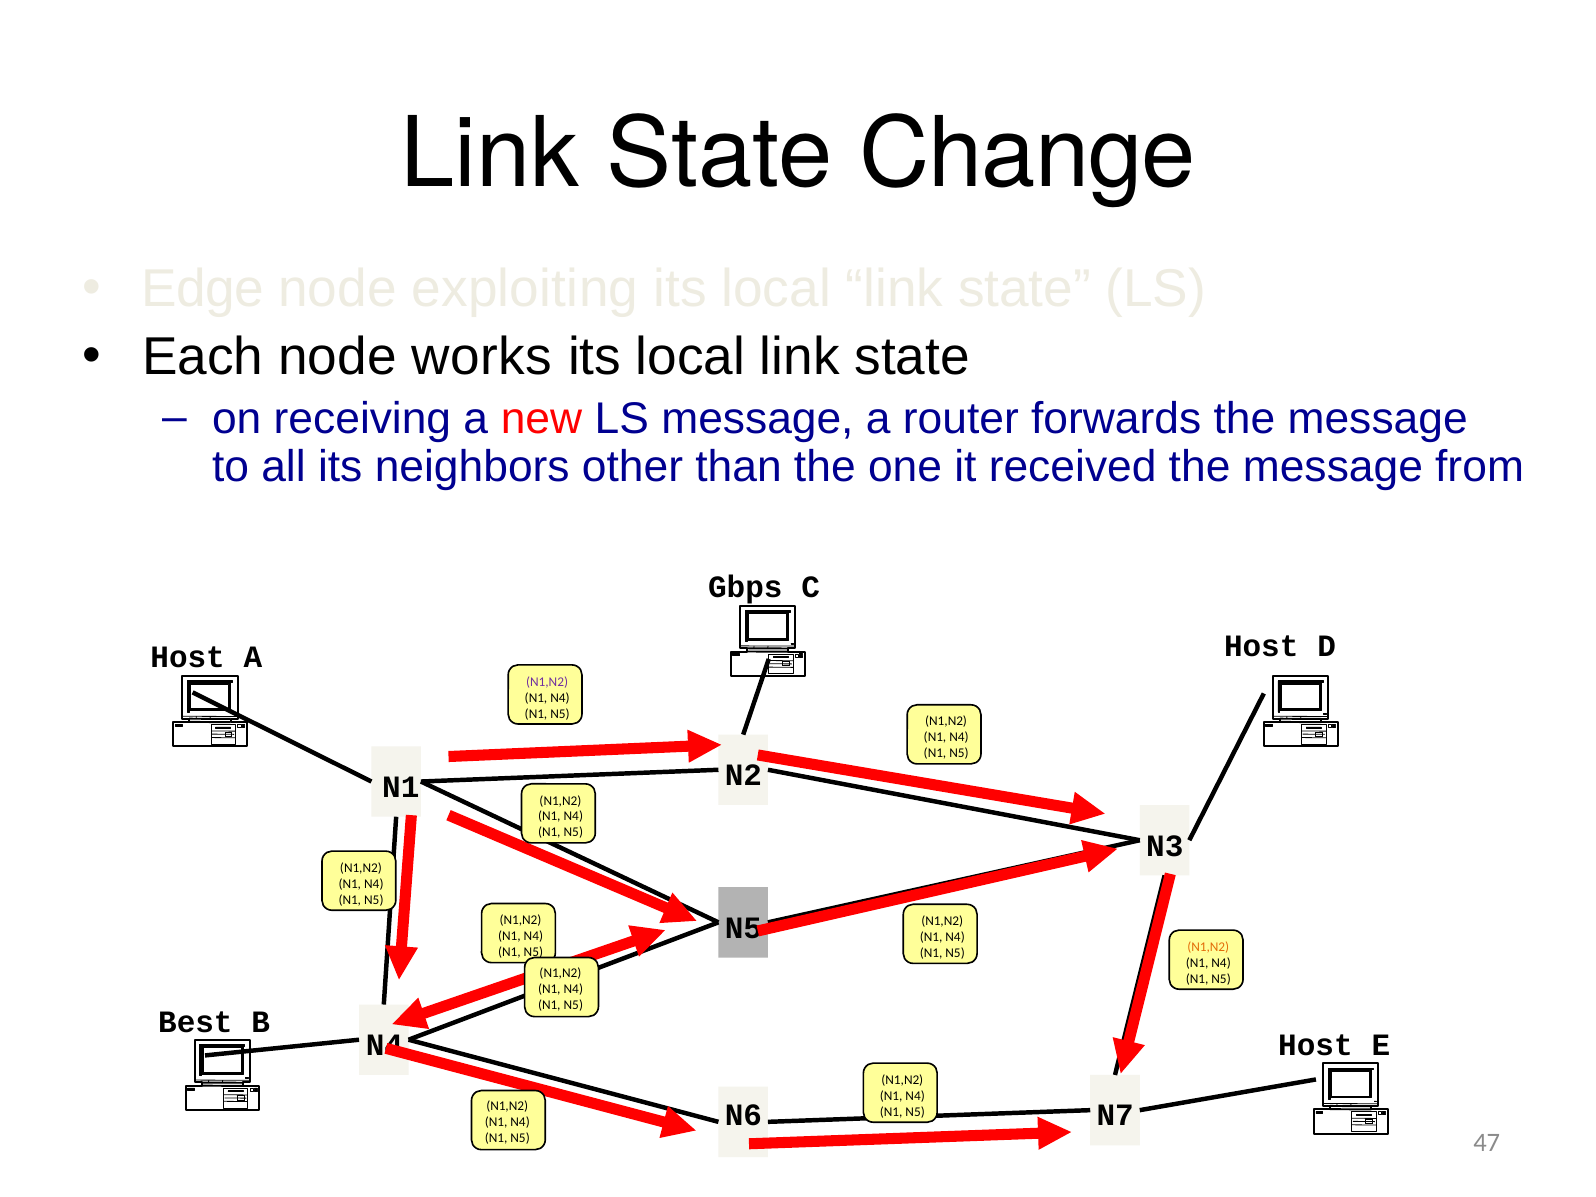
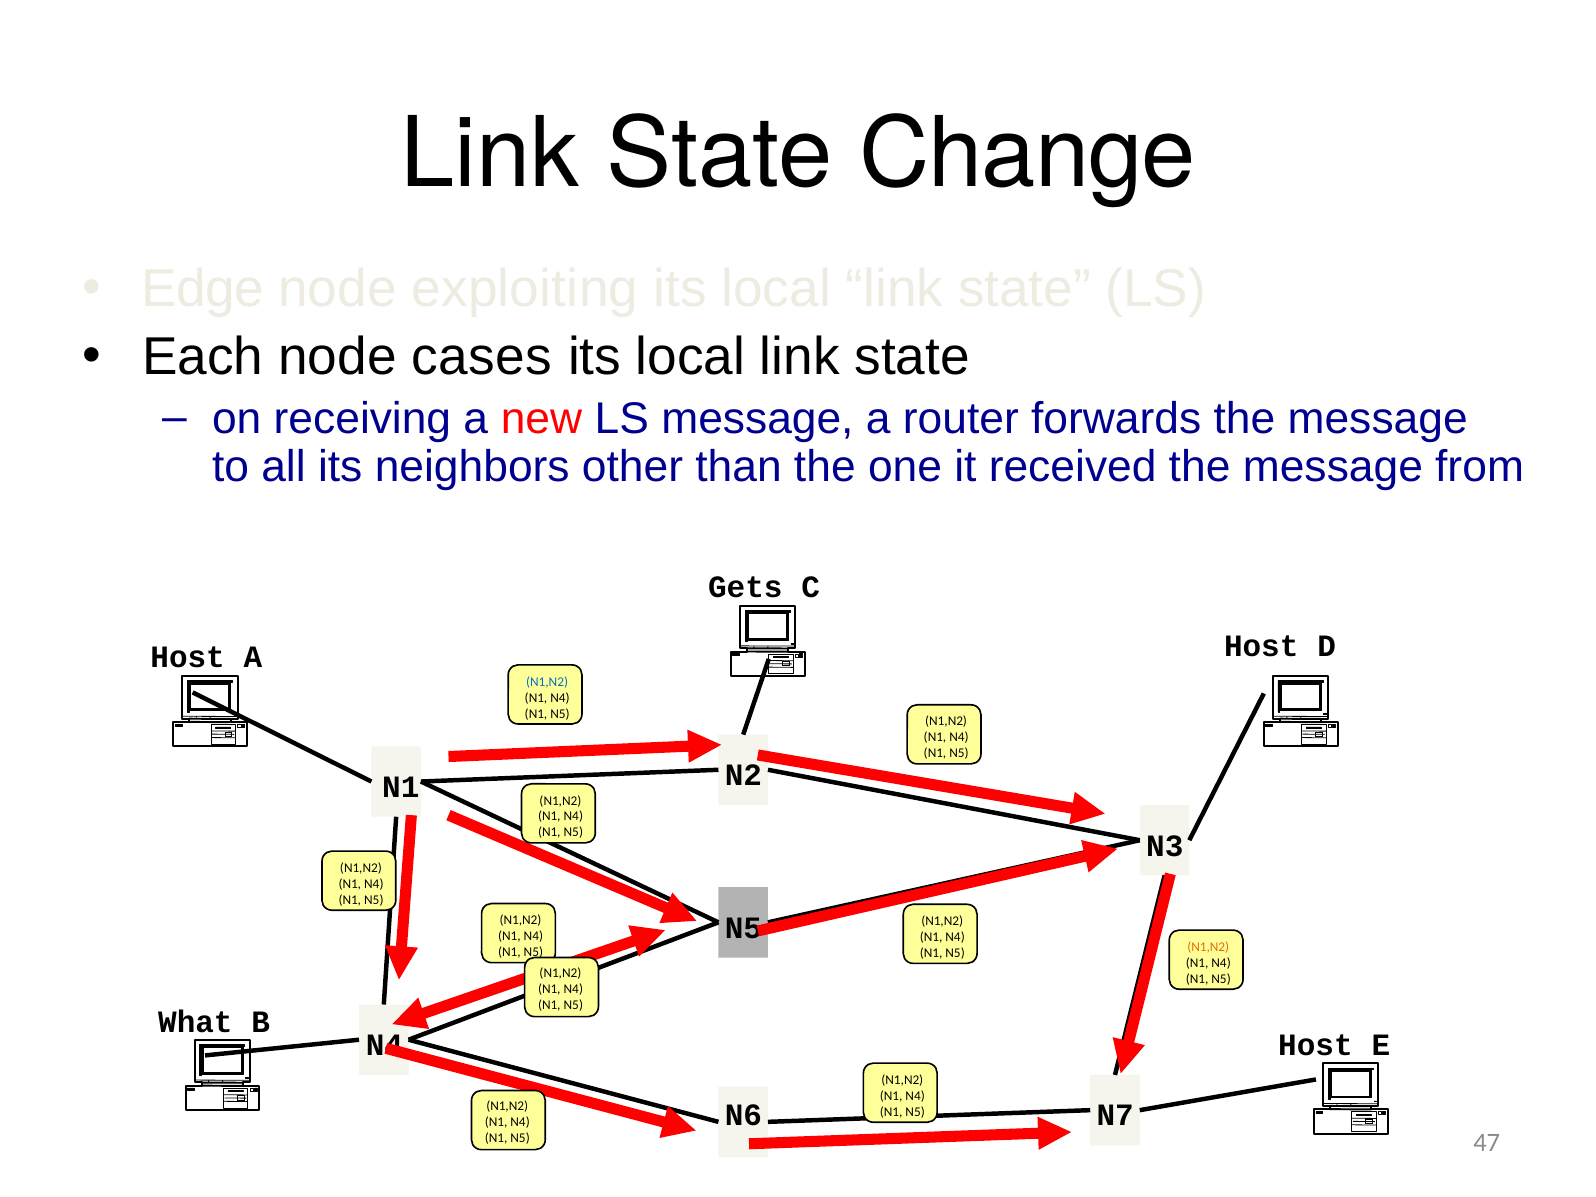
works: works -> cases
Gbps: Gbps -> Gets
N1,N2 at (547, 682) colour: purple -> blue
Best: Best -> What
